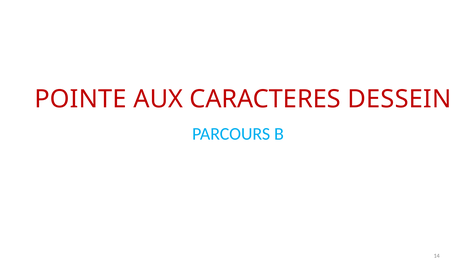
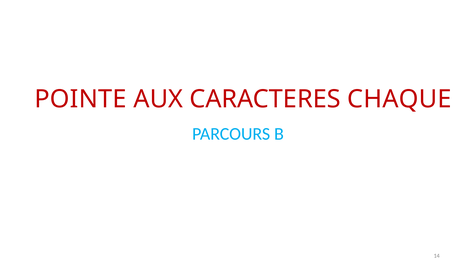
DESSEIN: DESSEIN -> CHAQUE
